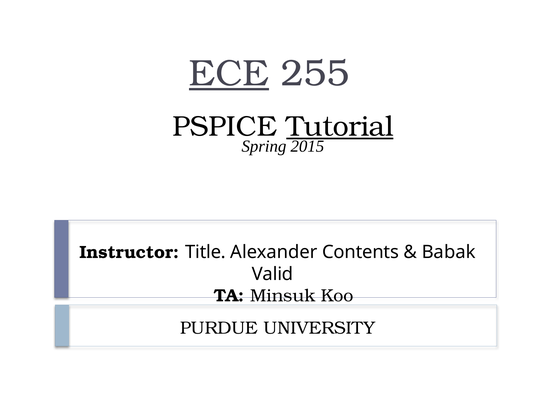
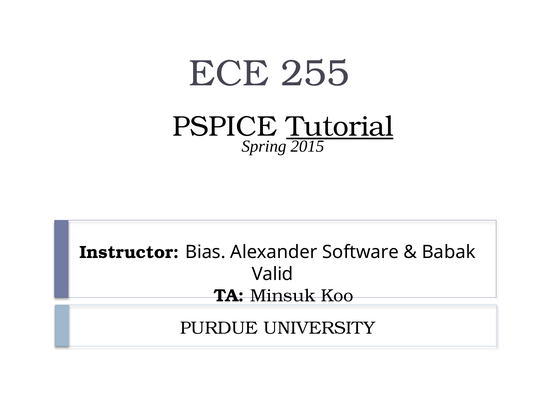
ECE underline: present -> none
Title: Title -> Bias
Contents: Contents -> Software
